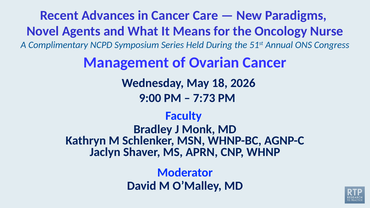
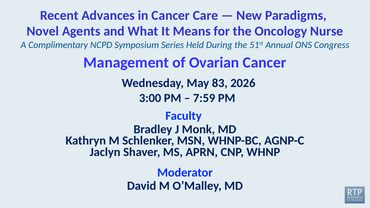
18: 18 -> 83
9:00: 9:00 -> 3:00
7:73: 7:73 -> 7:59
